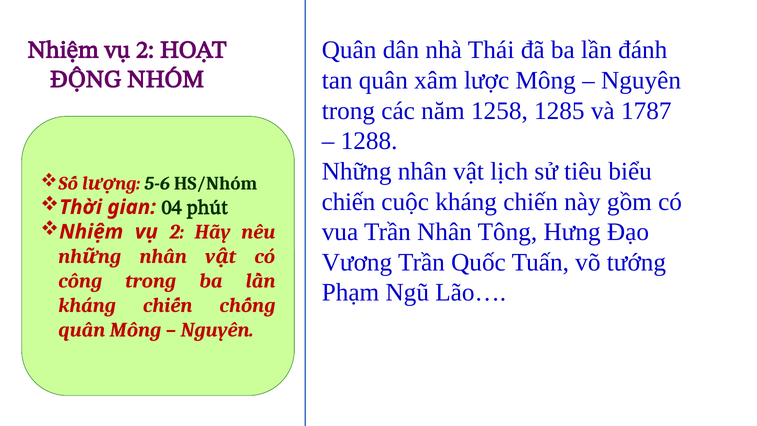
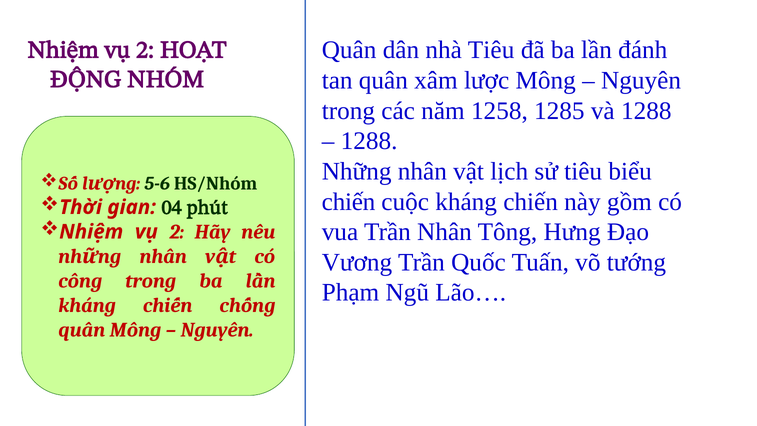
nhà Thái: Thái -> Tiêu
và 1787: 1787 -> 1288
